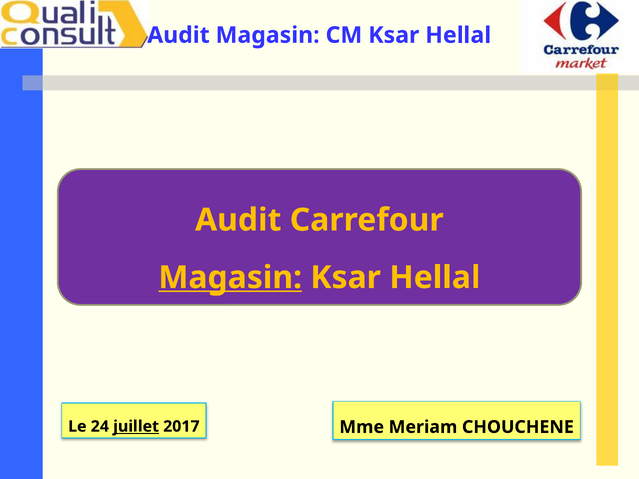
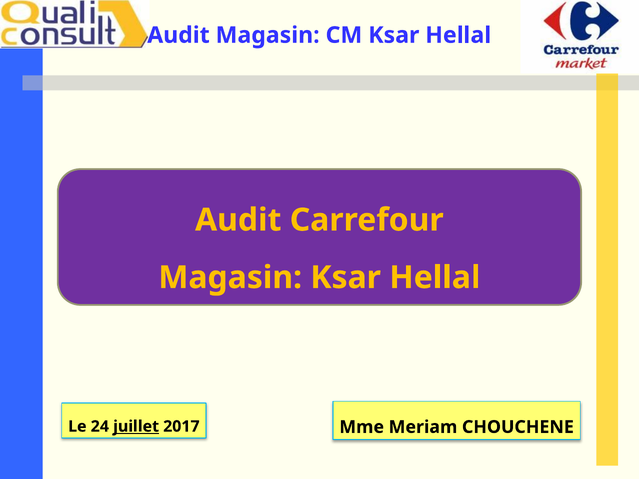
Magasin at (230, 278) underline: present -> none
